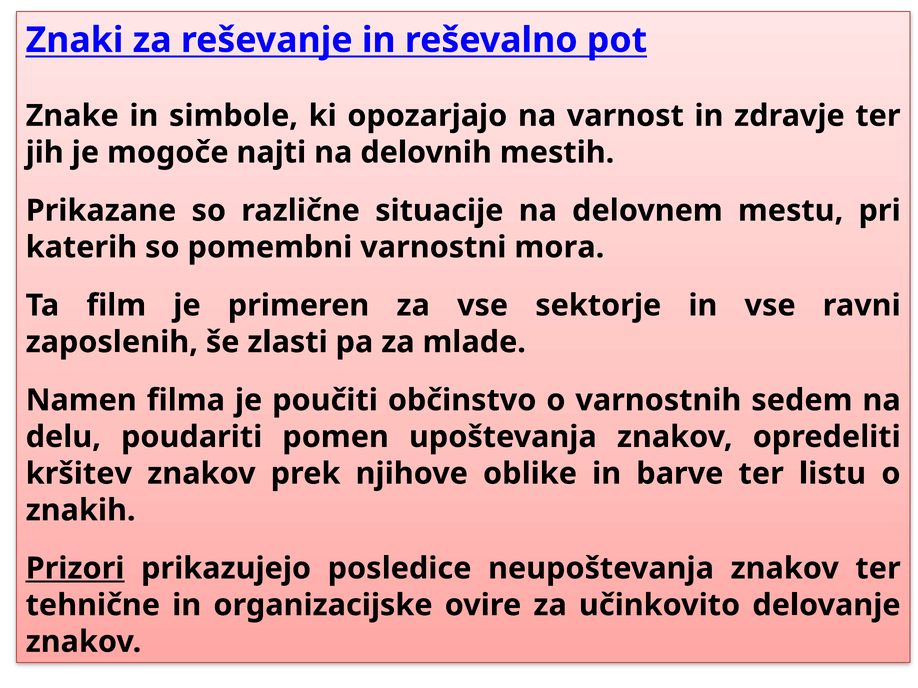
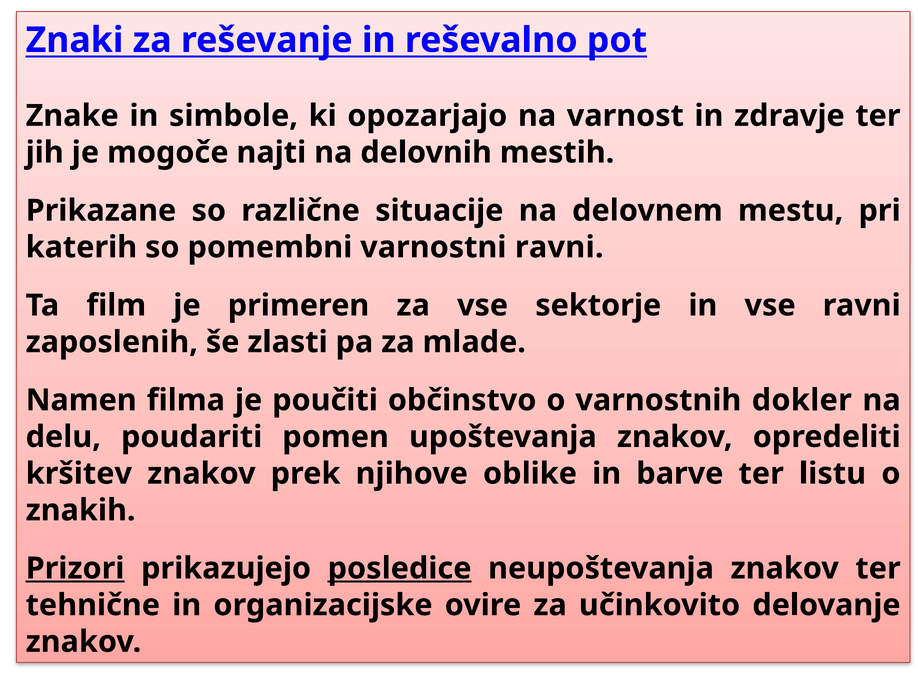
varnostni mora: mora -> ravni
sedem: sedem -> dokler
posledice underline: none -> present
